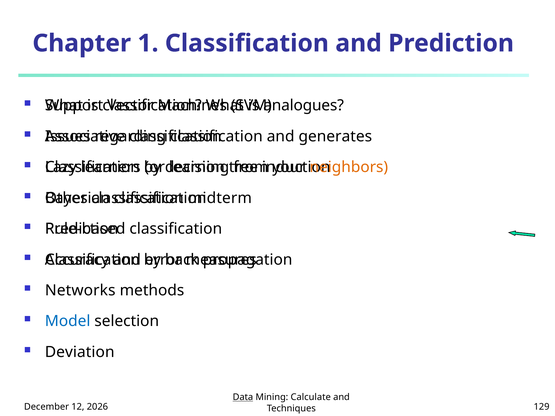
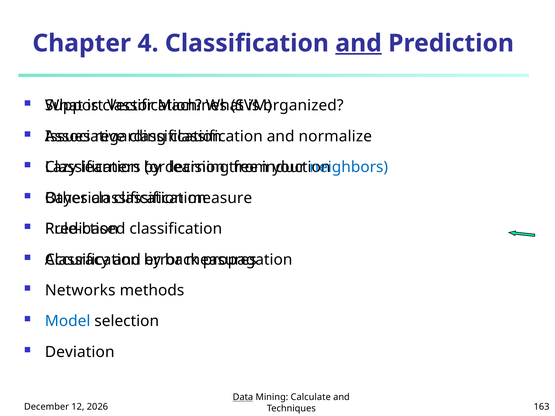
1: 1 -> 4
and at (359, 43) underline: none -> present
analogues: analogues -> organized
generates: generates -> normalize
neighbors colour: orange -> blue
midterm: midterm -> measure
129: 129 -> 163
